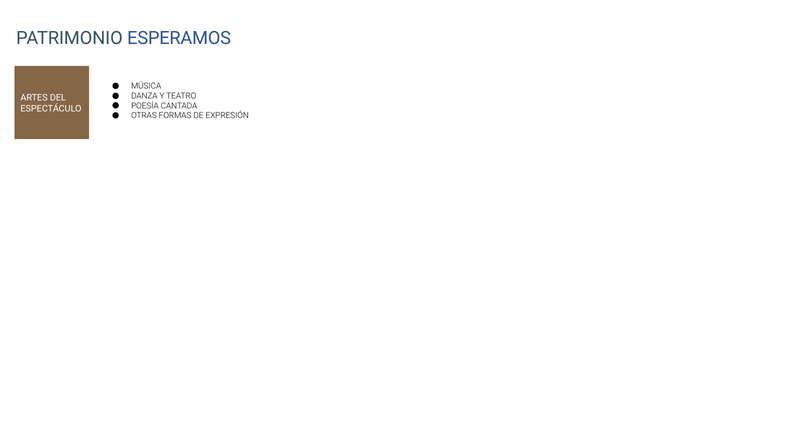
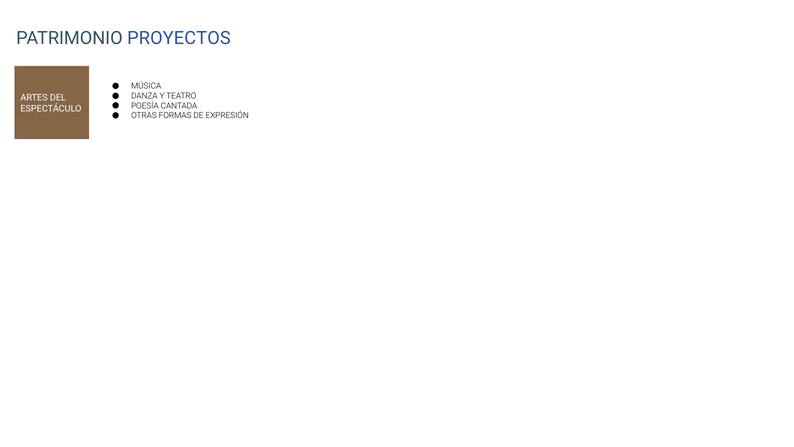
ESPERAMOS: ESPERAMOS -> PROYECTOS
